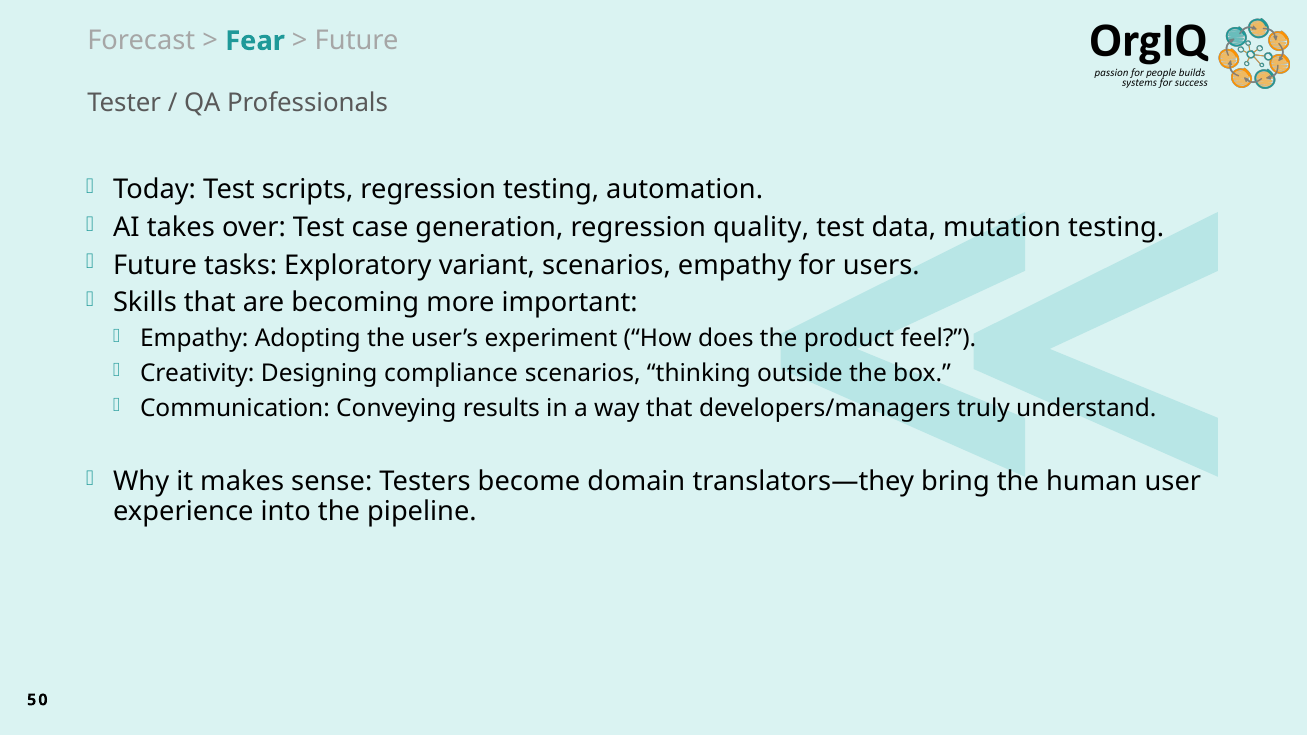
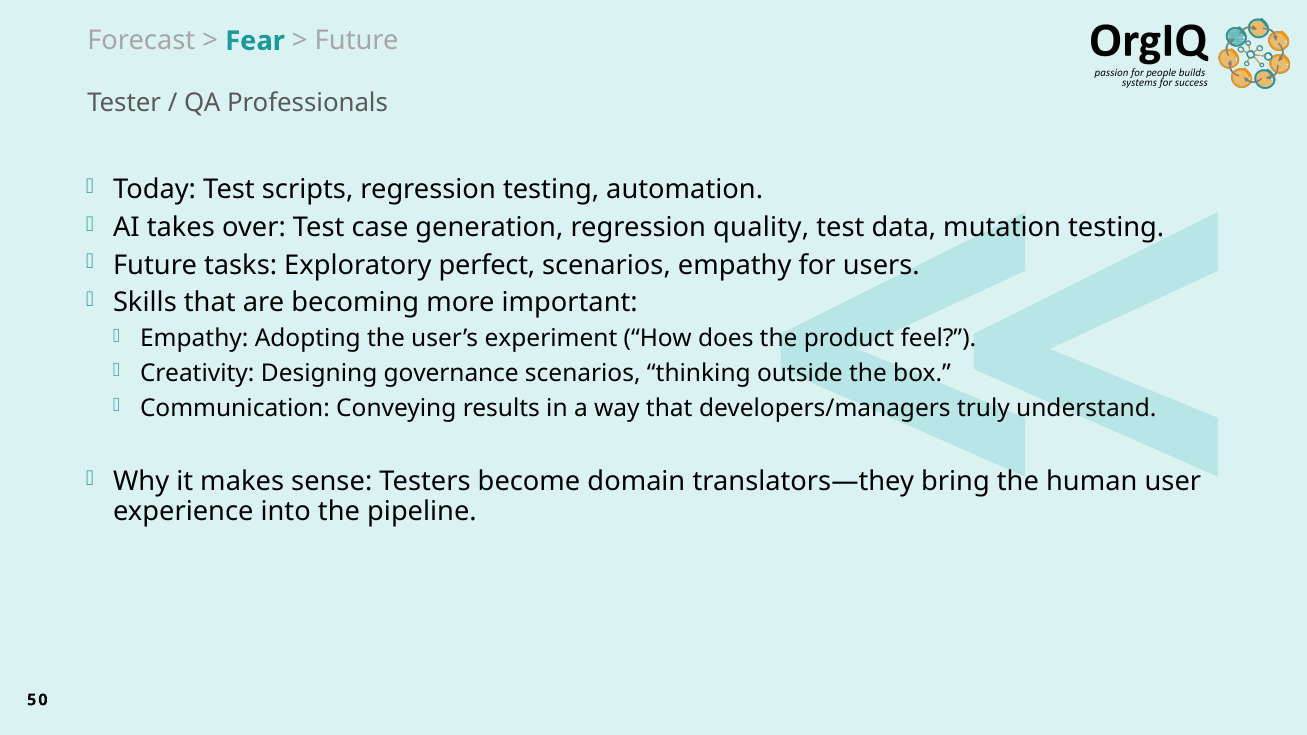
variant: variant -> perfect
compliance: compliance -> governance
